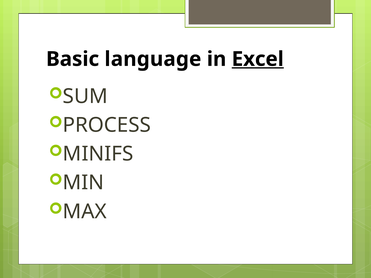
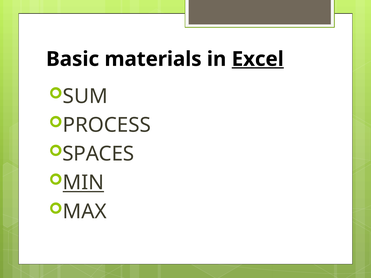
language: language -> materials
MINIFS: MINIFS -> SPACES
MIN underline: none -> present
